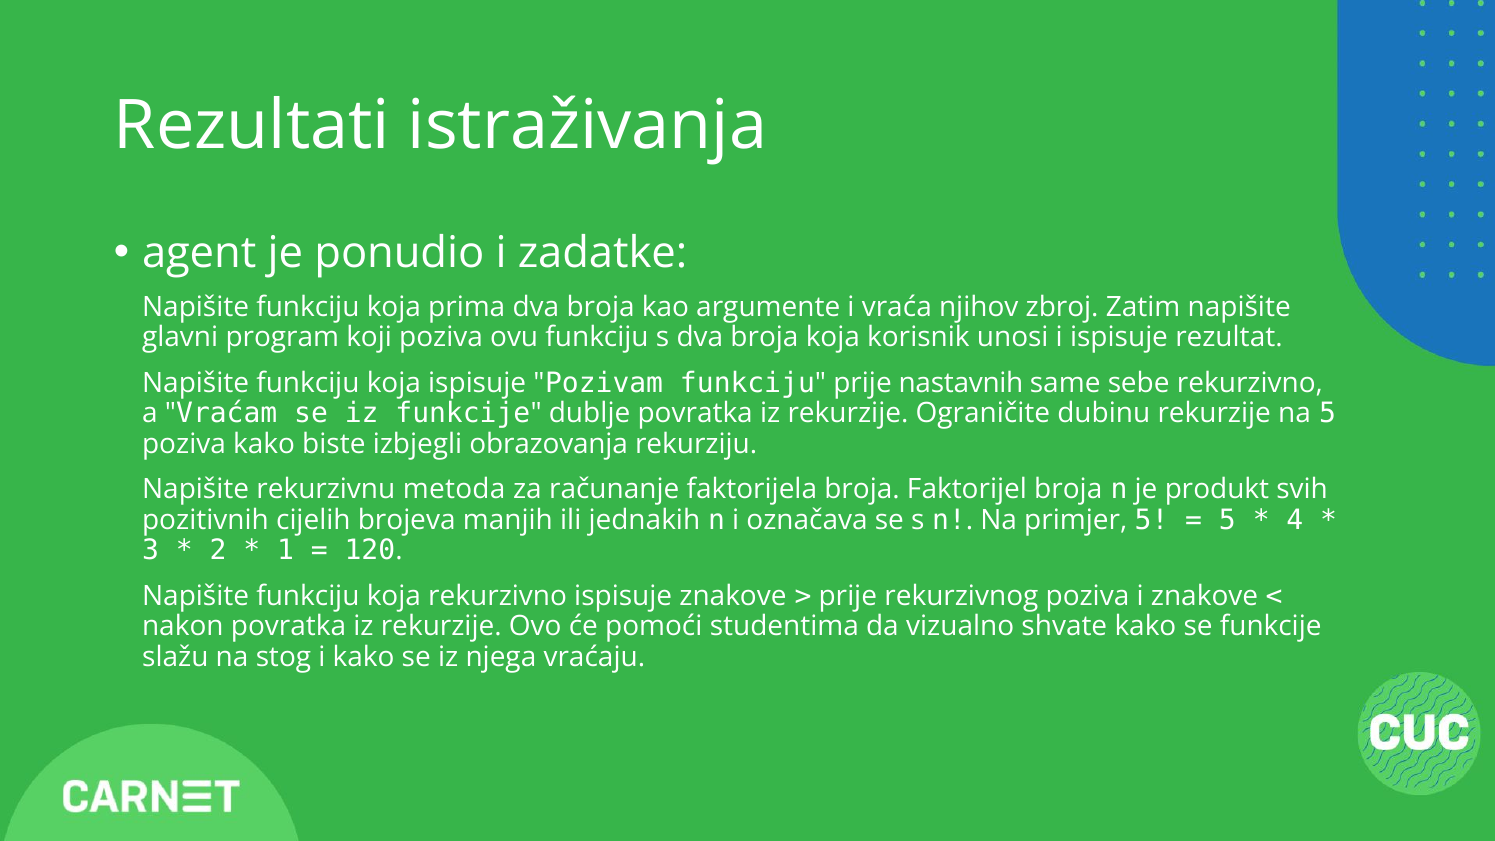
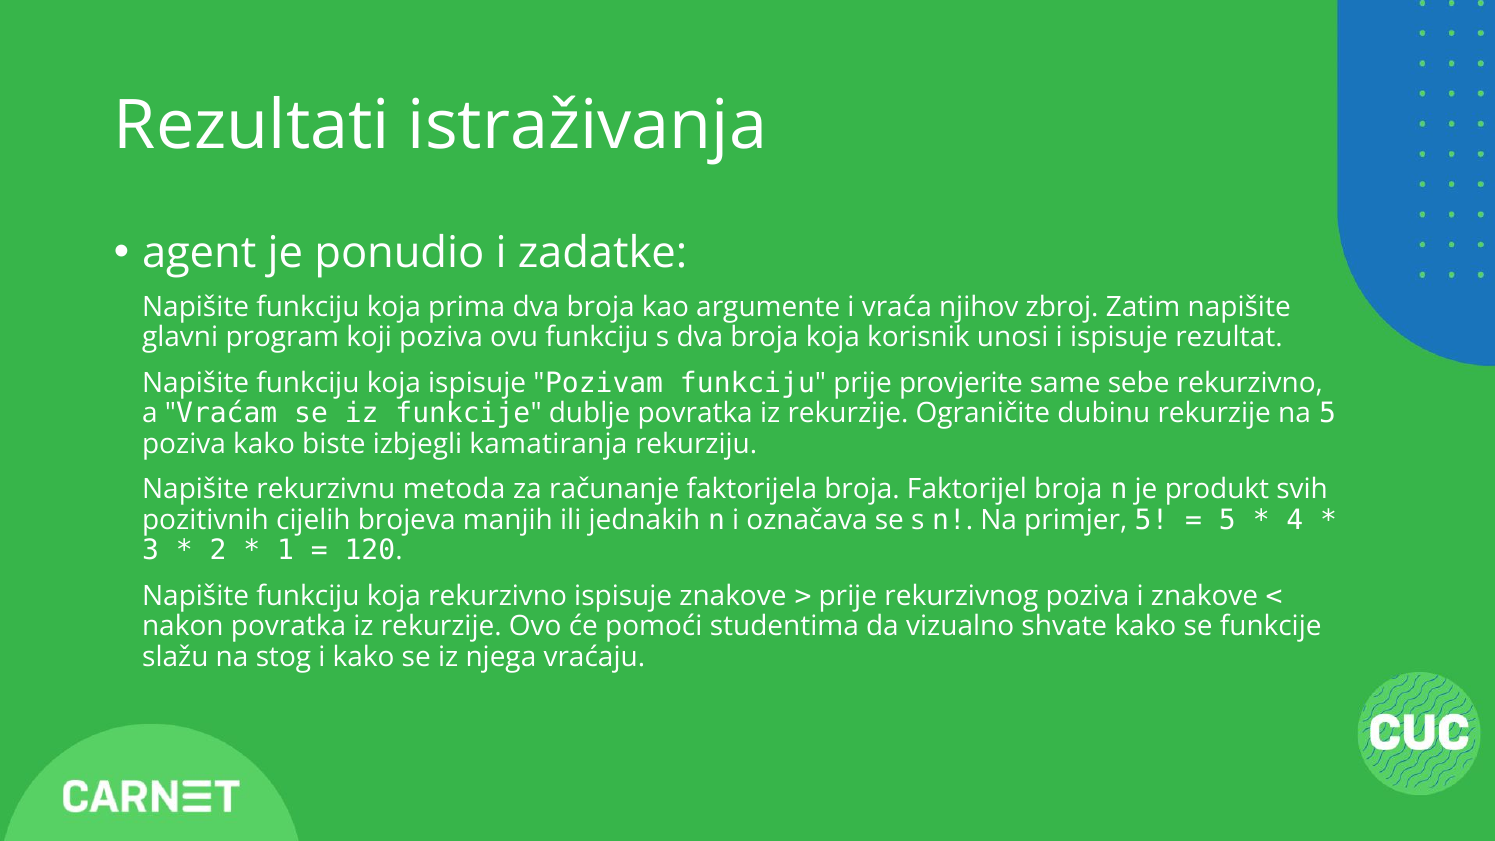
nastavnih: nastavnih -> provjerite
obrazovanja: obrazovanja -> kamatiranja
